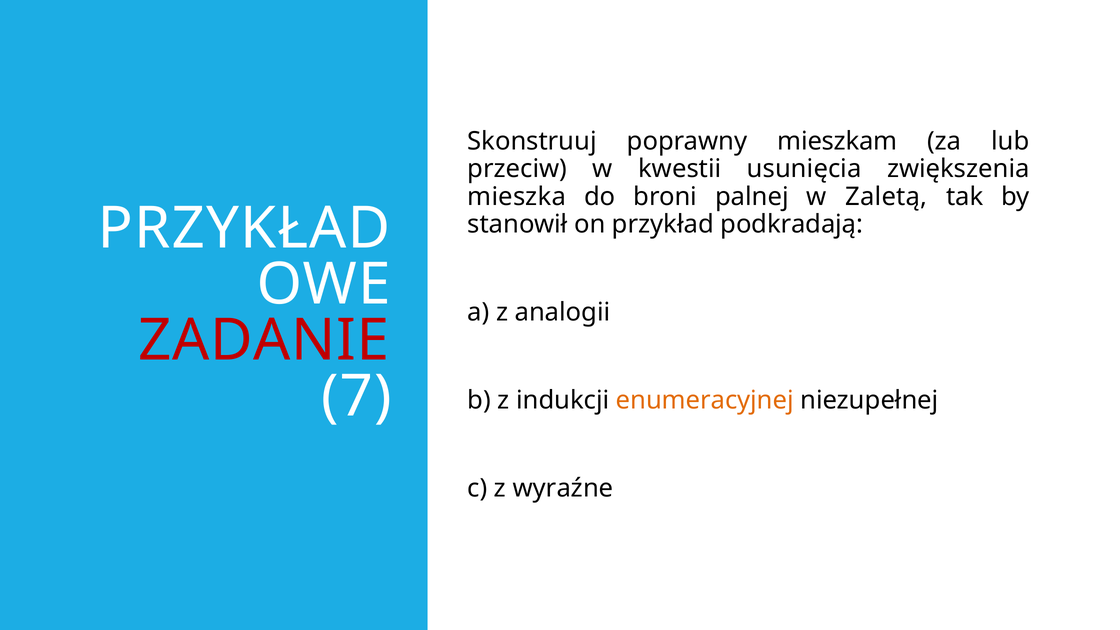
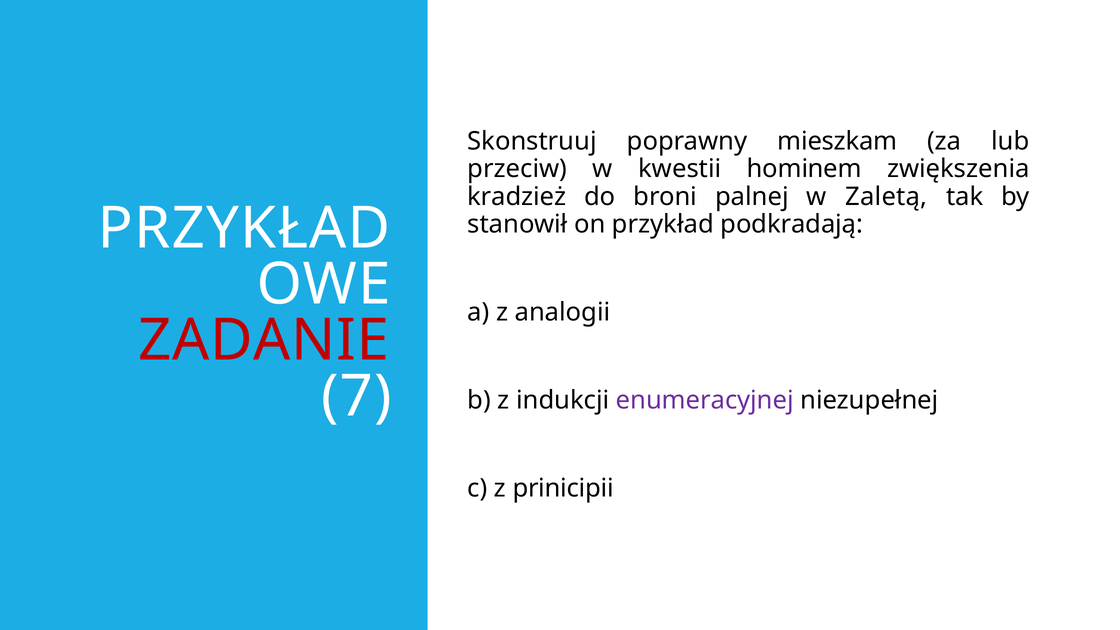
usunięcia: usunięcia -> hominem
mieszka: mieszka -> kradzież
enumeracyjnej colour: orange -> purple
wyraźne: wyraźne -> prinicipii
